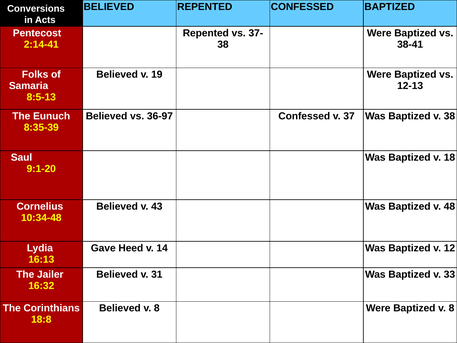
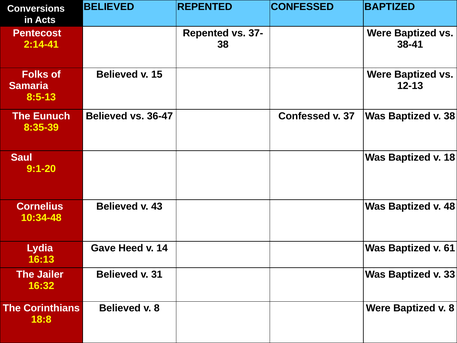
19: 19 -> 15
36-97: 36-97 -> 36-47
12: 12 -> 61
